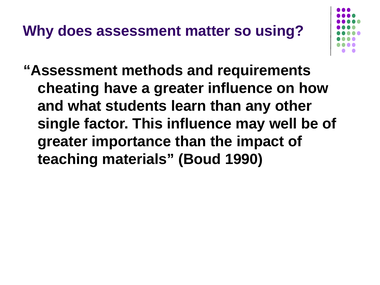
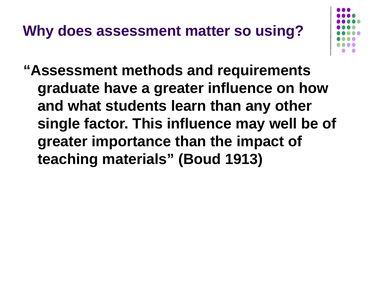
cheating: cheating -> graduate
1990: 1990 -> 1913
